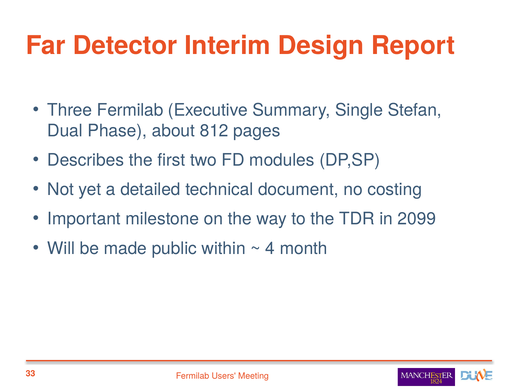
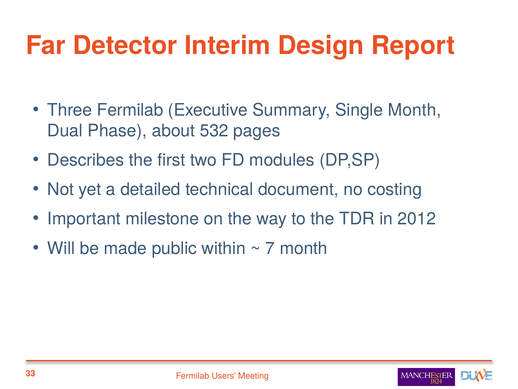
Single Stefan: Stefan -> Month
812: 812 -> 532
2099: 2099 -> 2012
4: 4 -> 7
